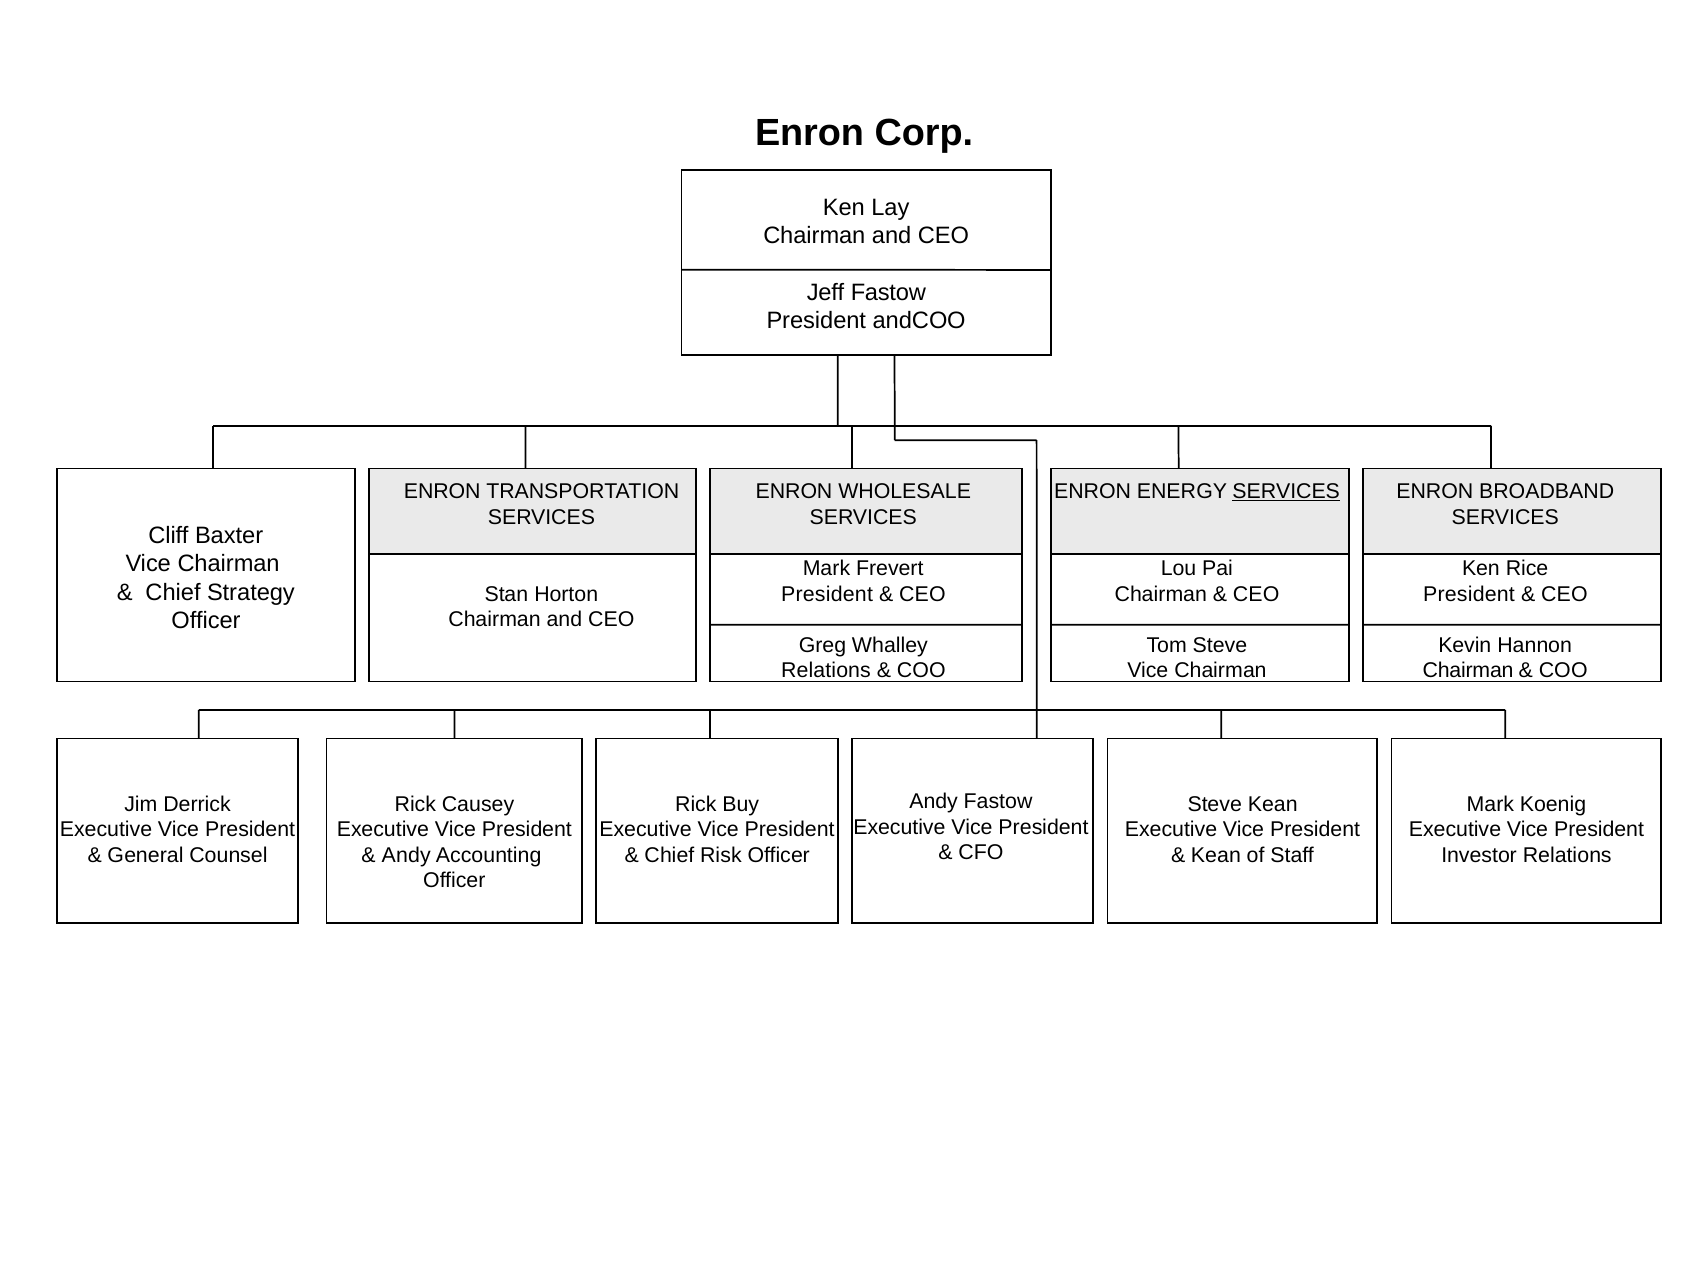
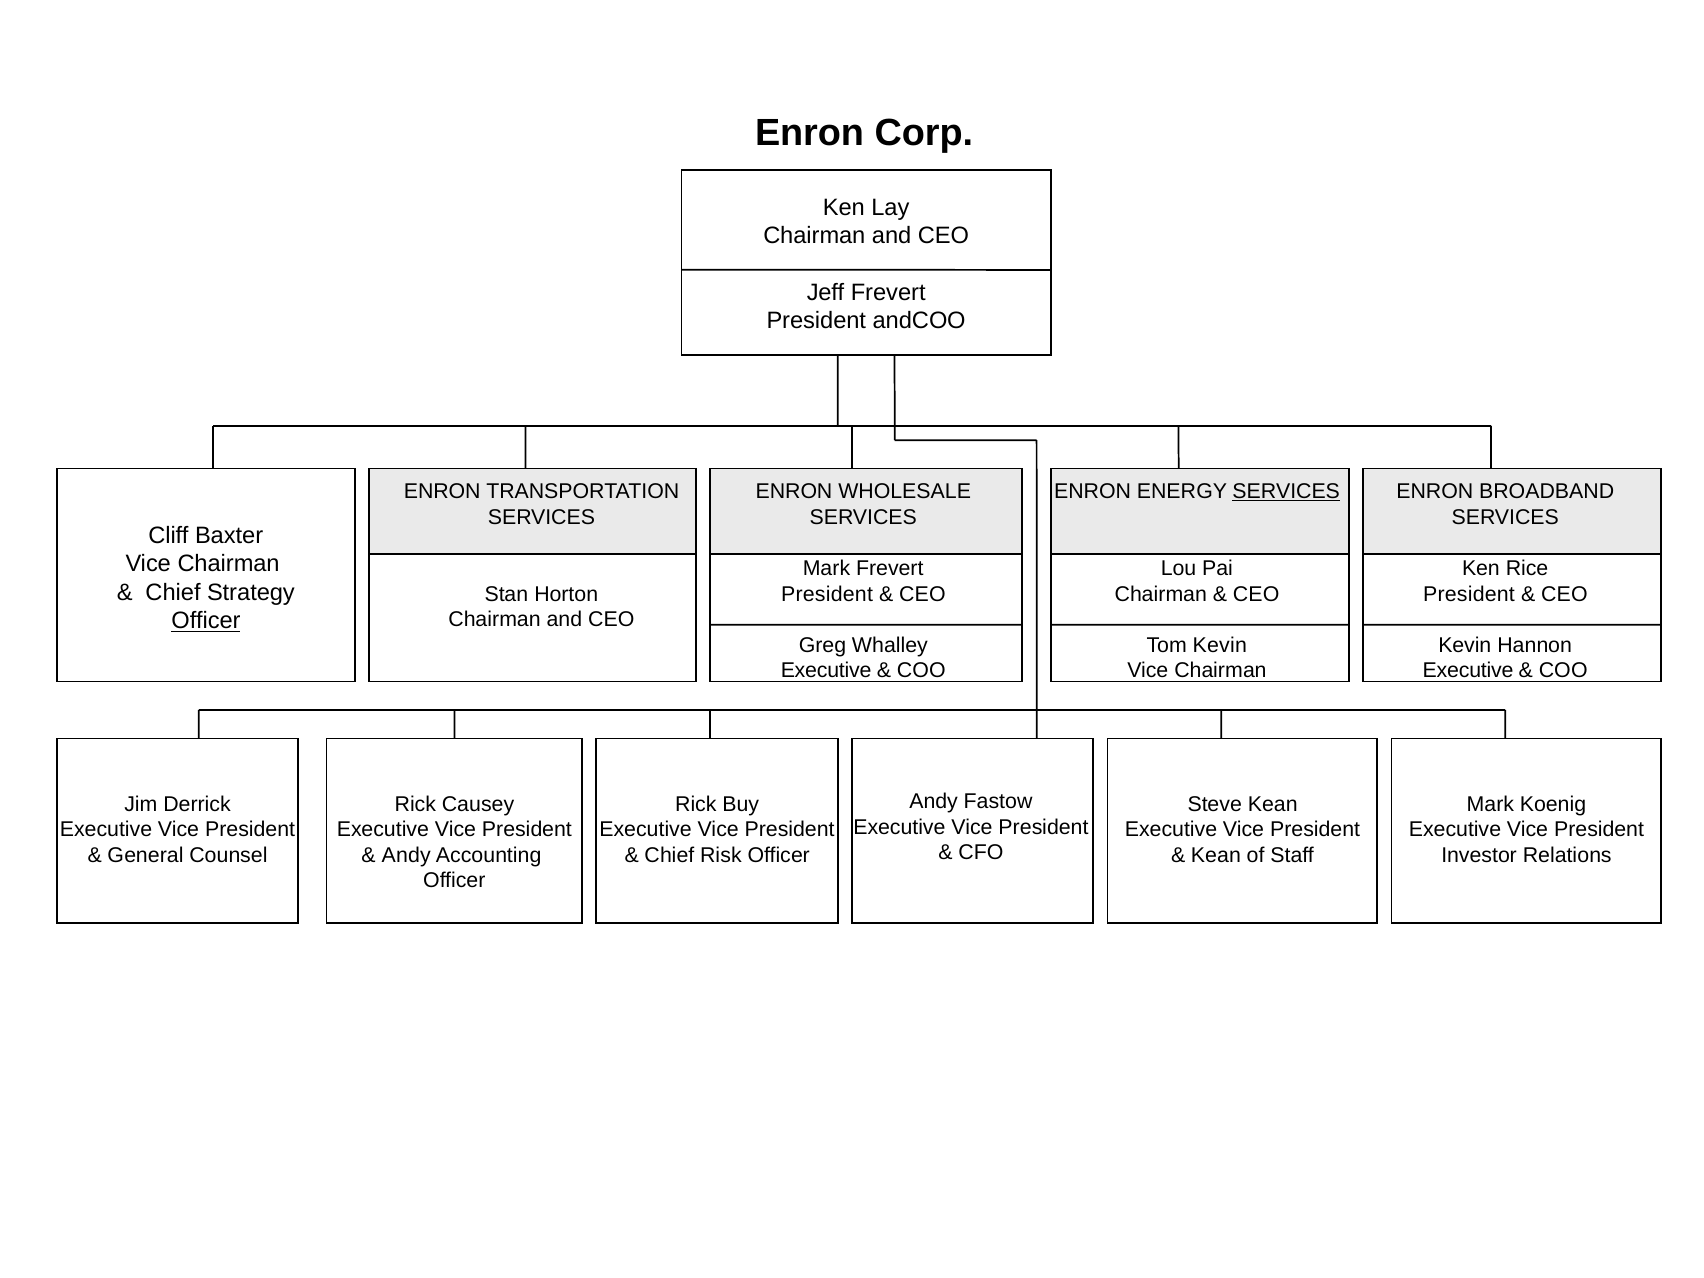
Jeff Fastow: Fastow -> Frevert
Officer at (206, 621) underline: none -> present
Tom Steve: Steve -> Kevin
Relations at (826, 671): Relations -> Executive
Chairman at (1468, 671): Chairman -> Executive
